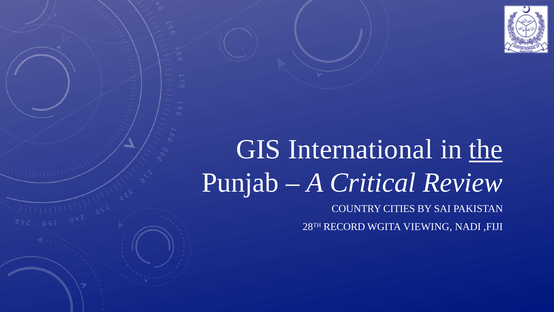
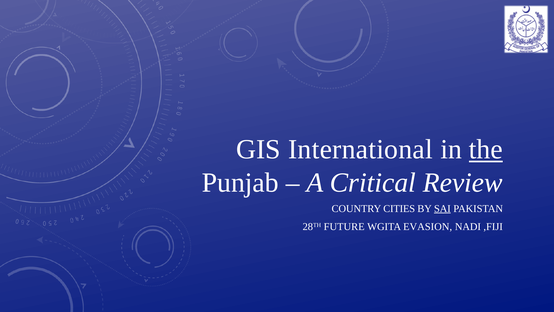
SAI underline: none -> present
RECORD: RECORD -> FUTURE
VIEWING: VIEWING -> EVASION
